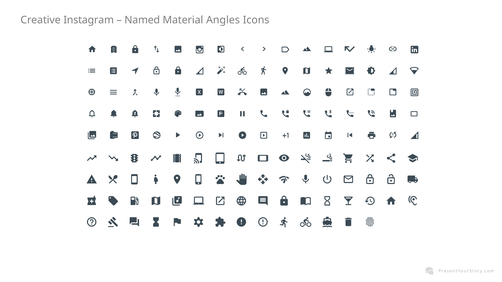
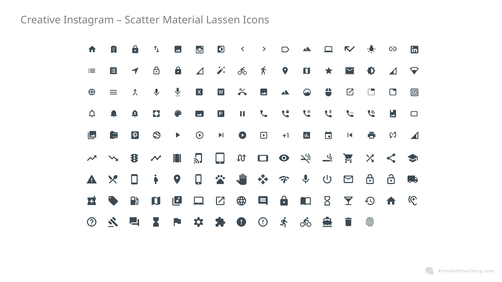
Named: Named -> Scatter
Angles: Angles -> Lassen
